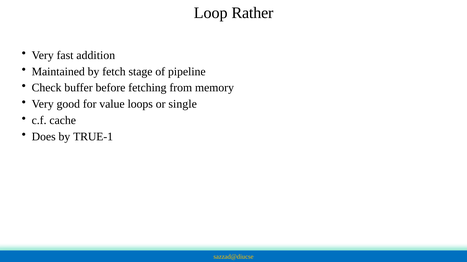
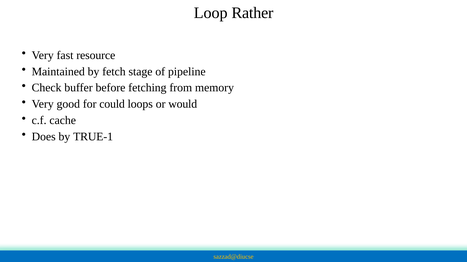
addition: addition -> resource
value: value -> could
single: single -> would
